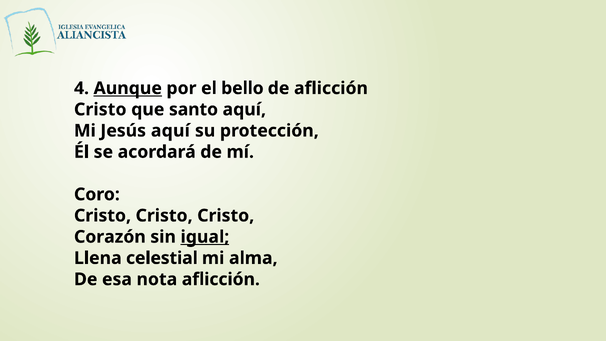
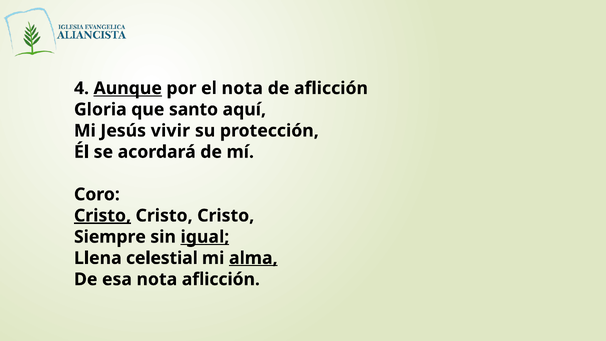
el bello: bello -> nota
Cristo at (100, 109): Cristo -> Gloria
Jesús aquí: aquí -> vivir
Cristo at (103, 216) underline: none -> present
Corazón: Corazón -> Siempre
alma underline: none -> present
